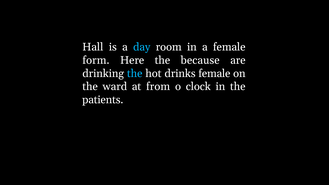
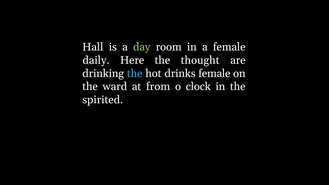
day colour: light blue -> light green
form: form -> daily
because: because -> thought
patients: patients -> spirited
